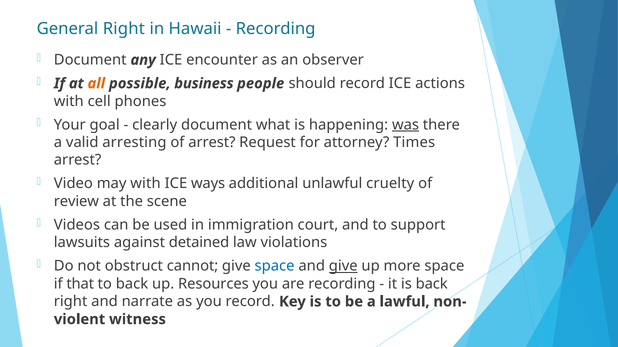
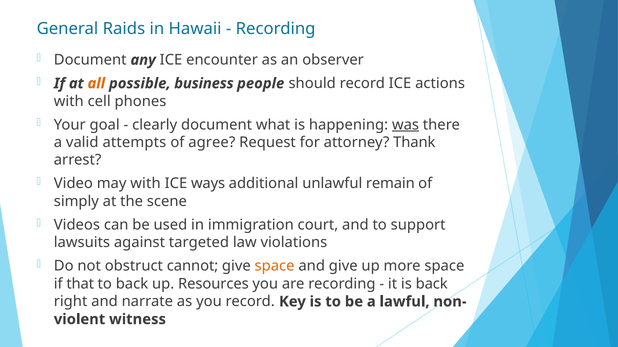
General Right: Right -> Raids
arresting: arresting -> attempts
of arrest: arrest -> agree
Times: Times -> Thank
cruelty: cruelty -> remain
review: review -> simply
detained: detained -> targeted
space at (275, 267) colour: blue -> orange
give at (343, 267) underline: present -> none
